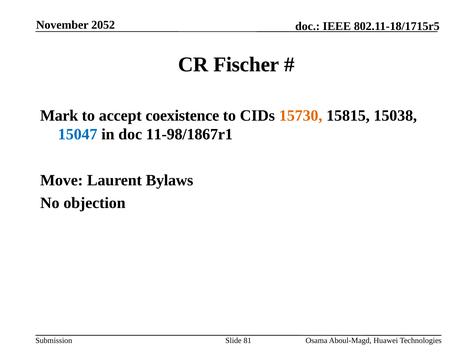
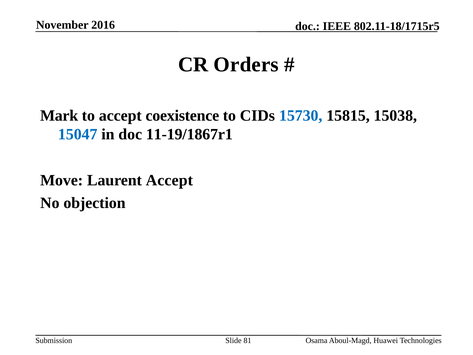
2052: 2052 -> 2016
Fischer: Fischer -> Orders
15730 colour: orange -> blue
11-98/1867r1: 11-98/1867r1 -> 11-19/1867r1
Laurent Bylaws: Bylaws -> Accept
